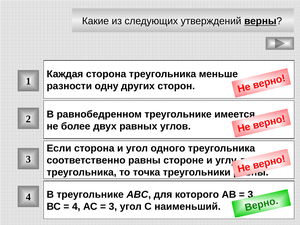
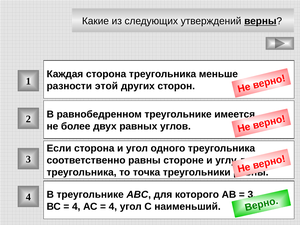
одну: одну -> этой
3 at (113, 207): 3 -> 4
